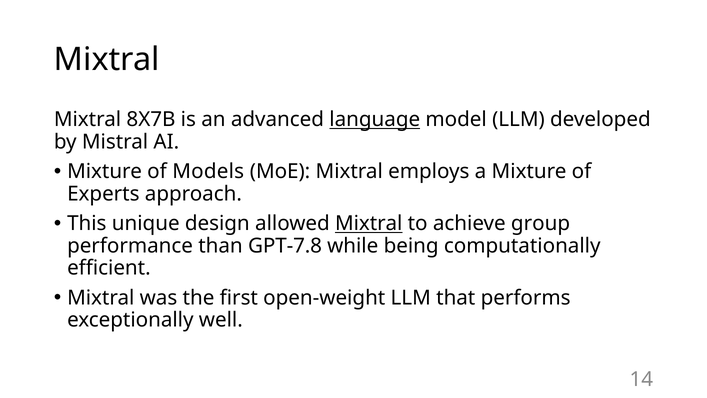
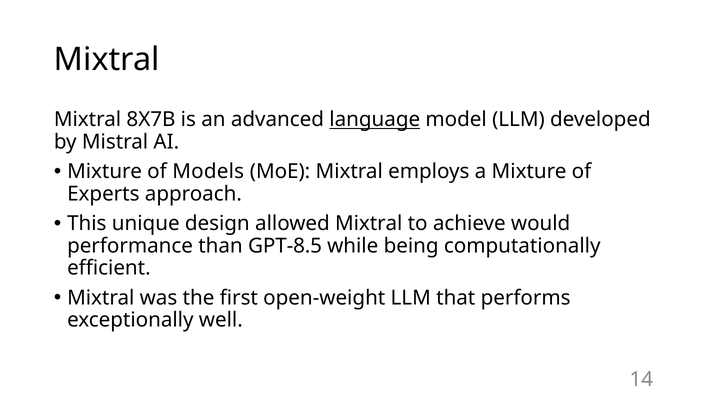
Mixtral at (369, 223) underline: present -> none
group: group -> would
GPT-7.8: GPT-7.8 -> GPT-8.5
